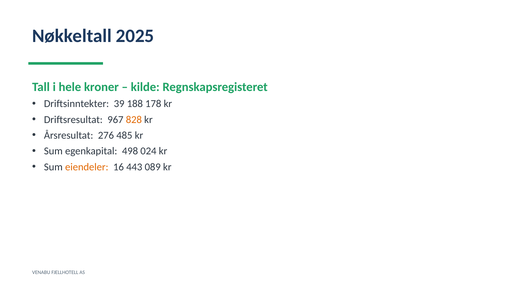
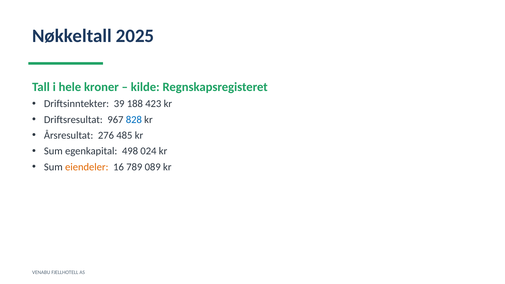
178: 178 -> 423
828 colour: orange -> blue
443: 443 -> 789
